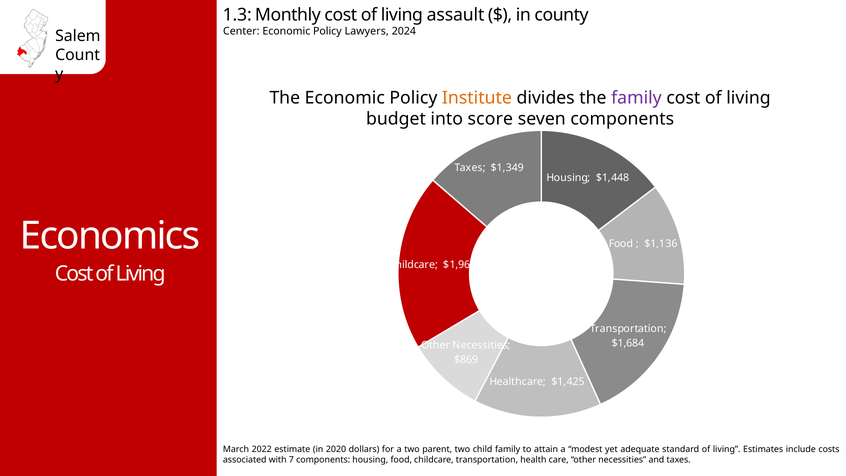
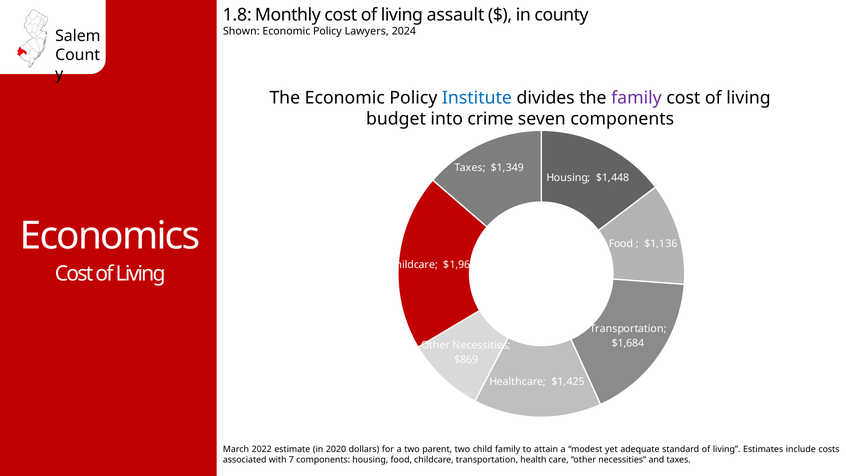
1.3: 1.3 -> 1.8
Center: Center -> Shown
Institute colour: orange -> blue
score: score -> crime
